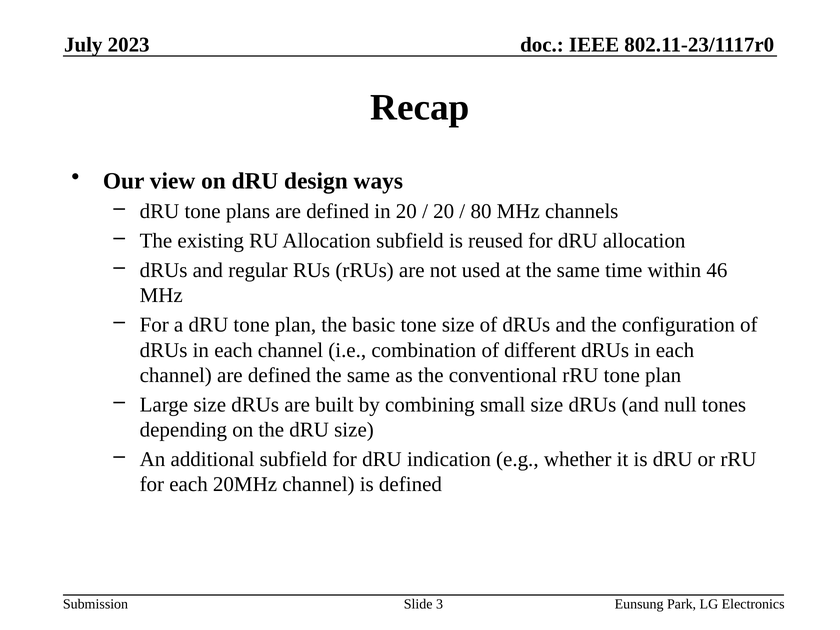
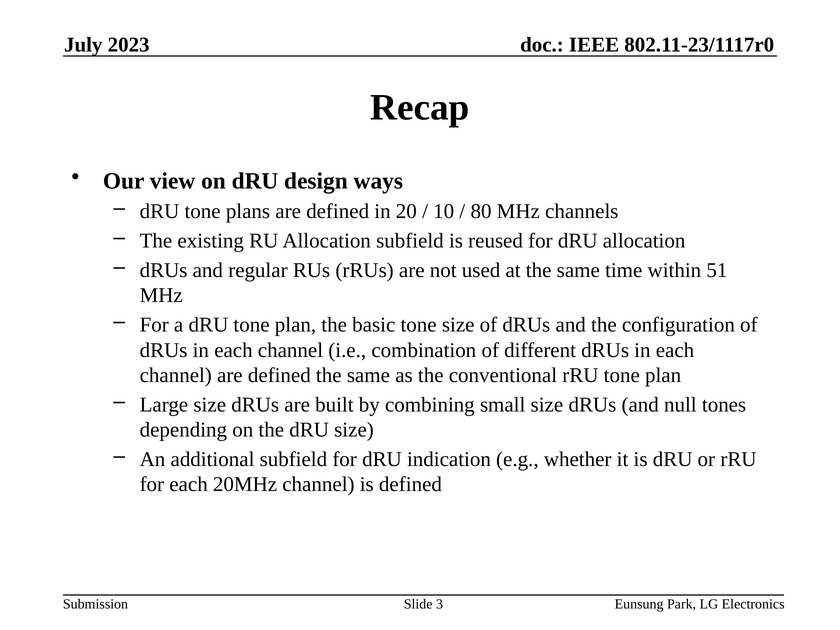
20 at (444, 212): 20 -> 10
46: 46 -> 51
